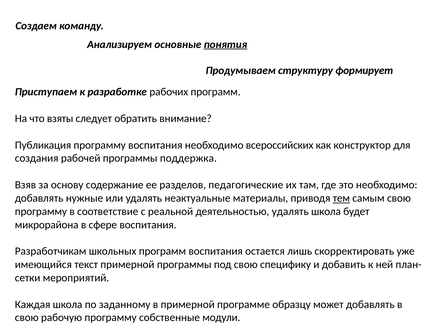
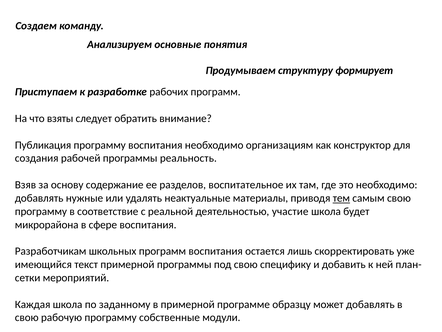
понятия underline: present -> none
всероссийских: всероссийских -> организациям
поддержка: поддержка -> реальность
педагогические: педагогические -> воспитательное
деятельностью удалять: удалять -> участие
